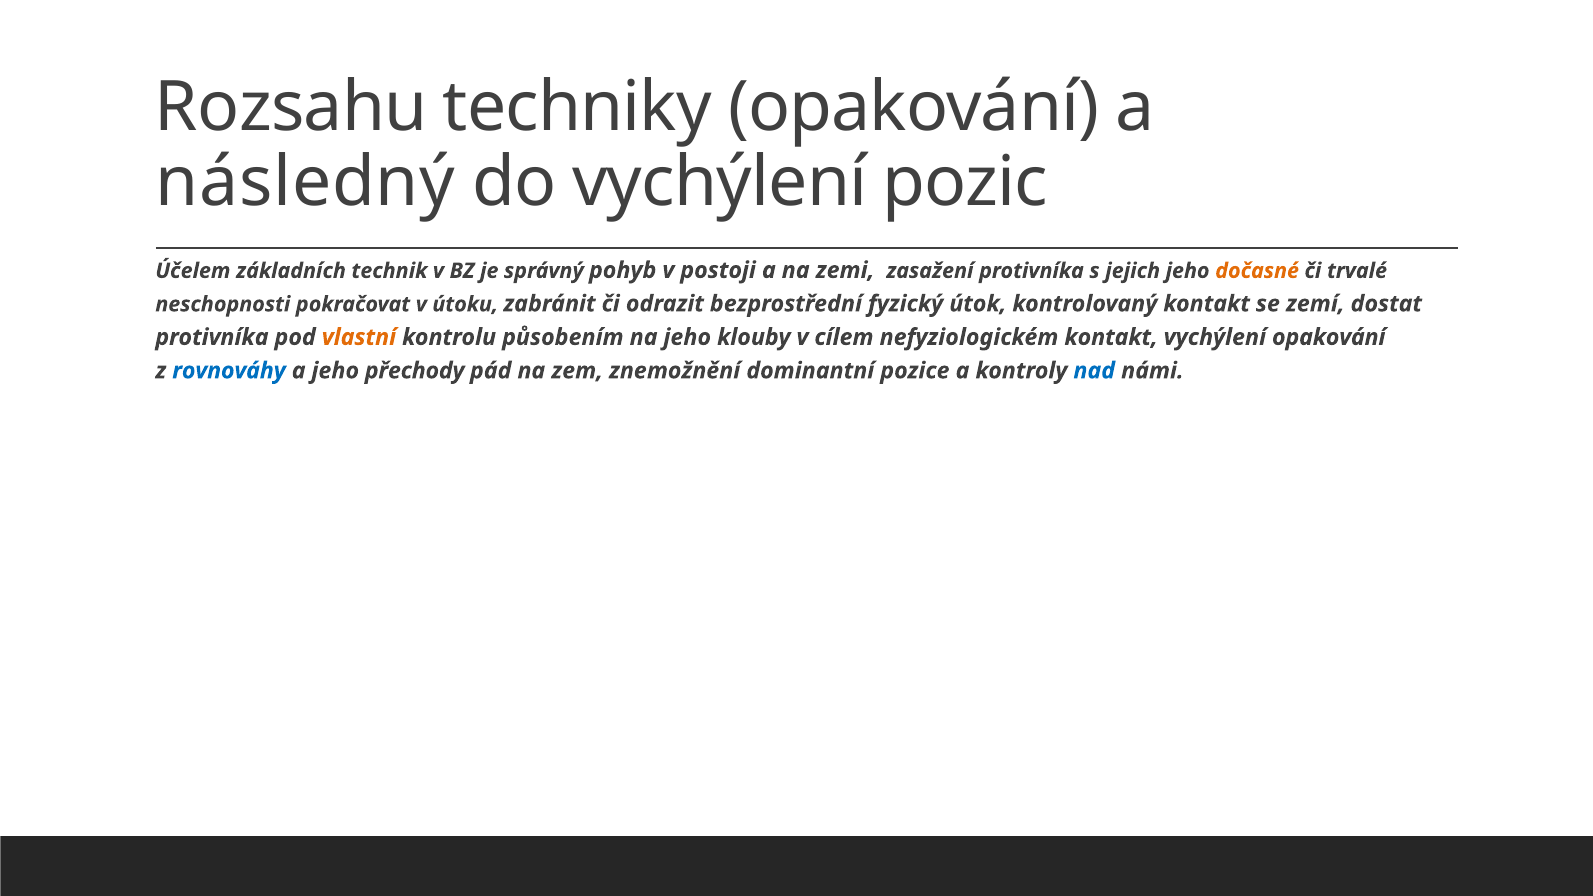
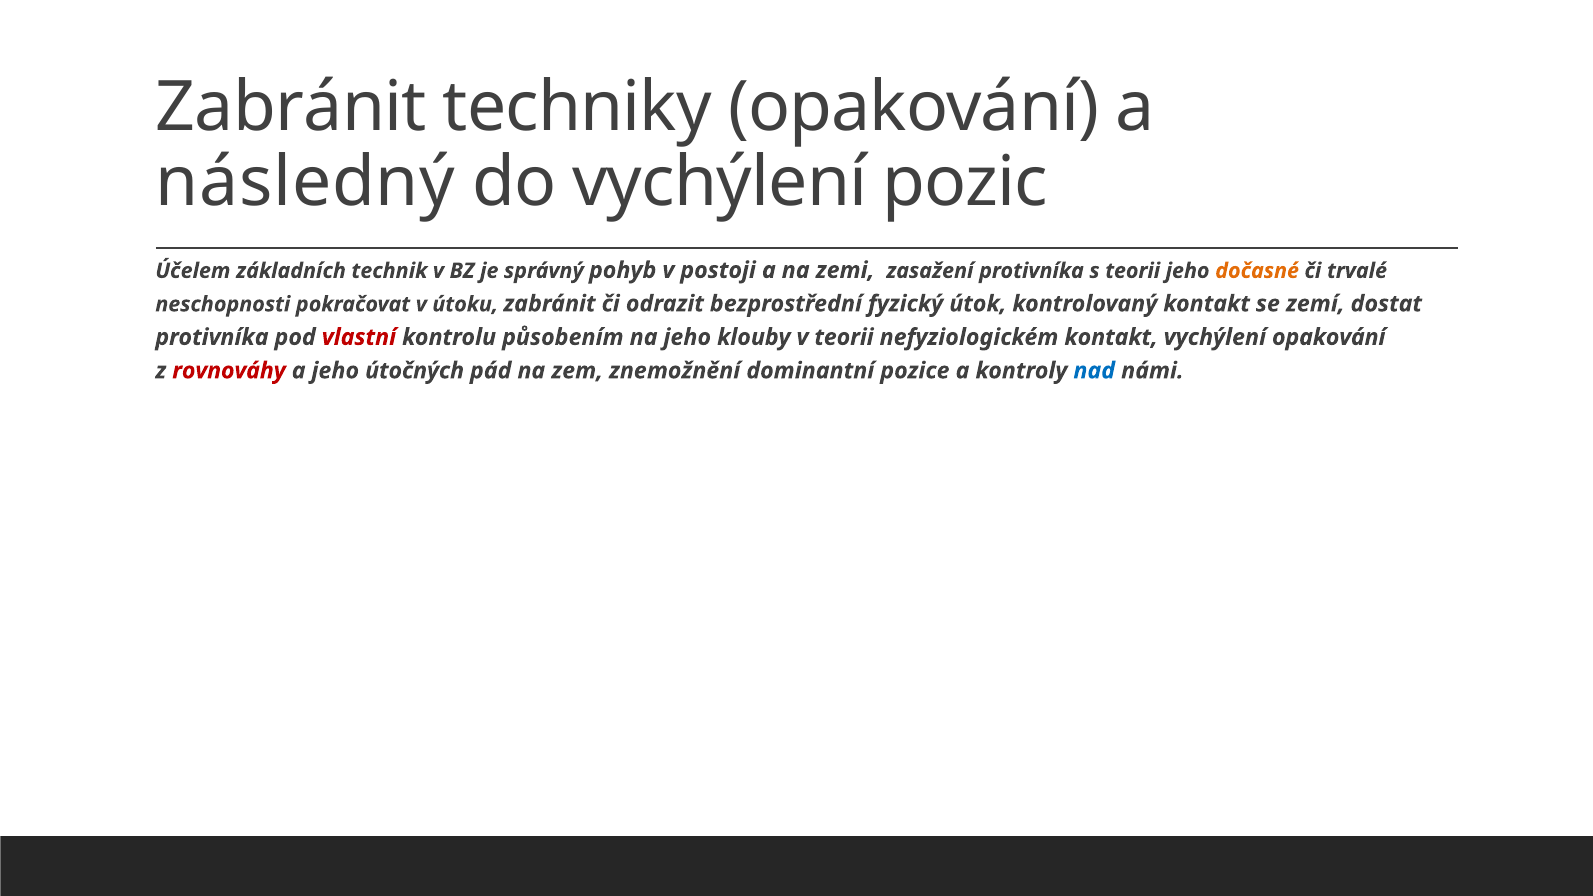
Rozsahu at (291, 108): Rozsahu -> Zabránit
s jejich: jejich -> teorii
vlastní colour: orange -> red
v cílem: cílem -> teorii
rovnováhy colour: blue -> red
přechody: přechody -> útočných
